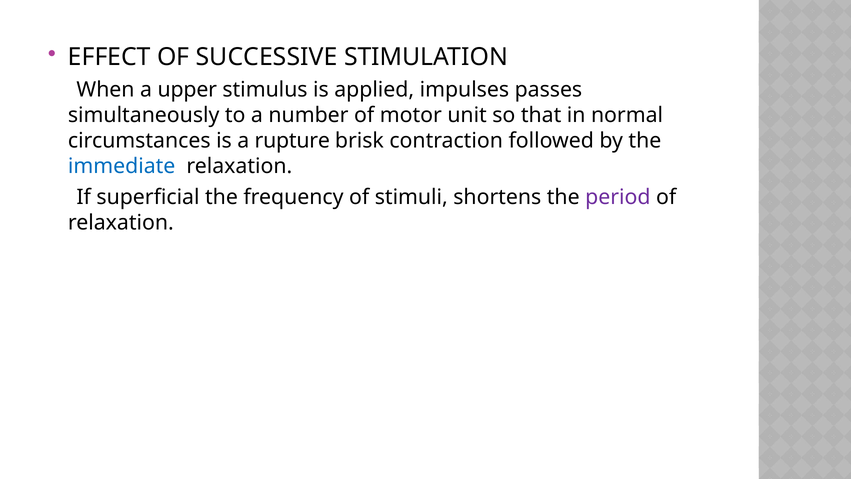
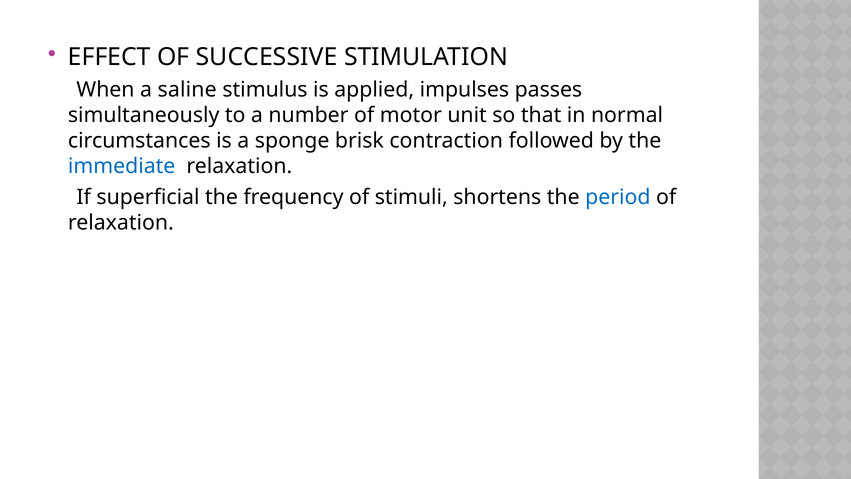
upper: upper -> saline
rupture: rupture -> sponge
period colour: purple -> blue
